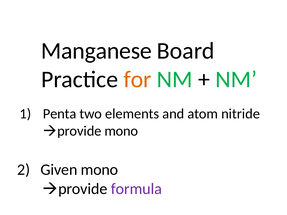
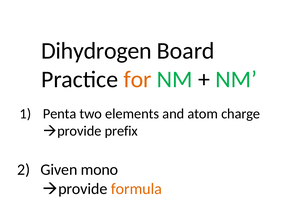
Manganese: Manganese -> Dihydrogen
nitride: nitride -> charge
provide mono: mono -> prefix
formula colour: purple -> orange
